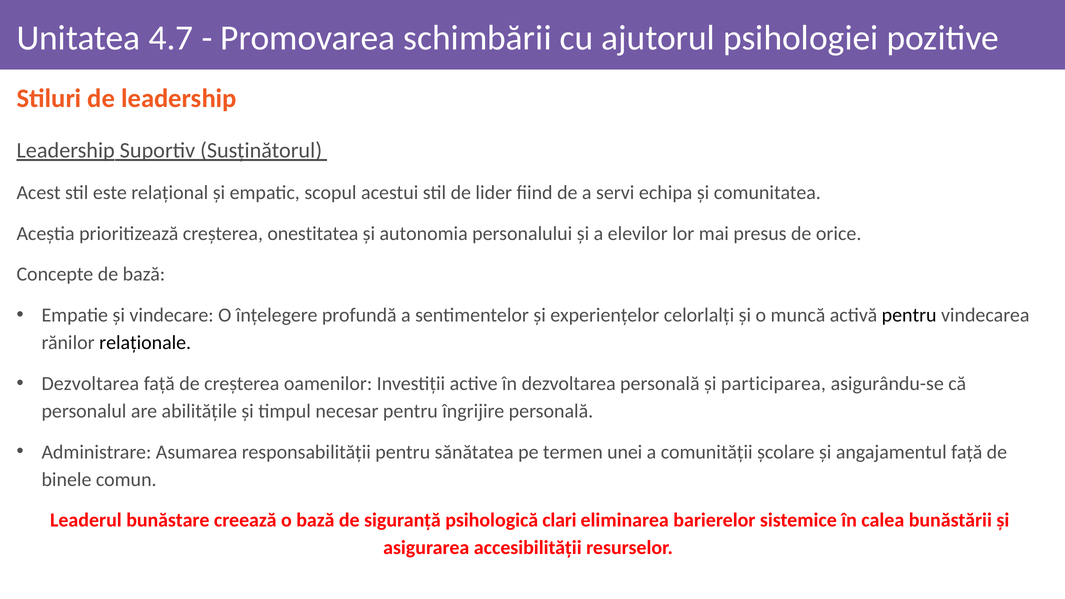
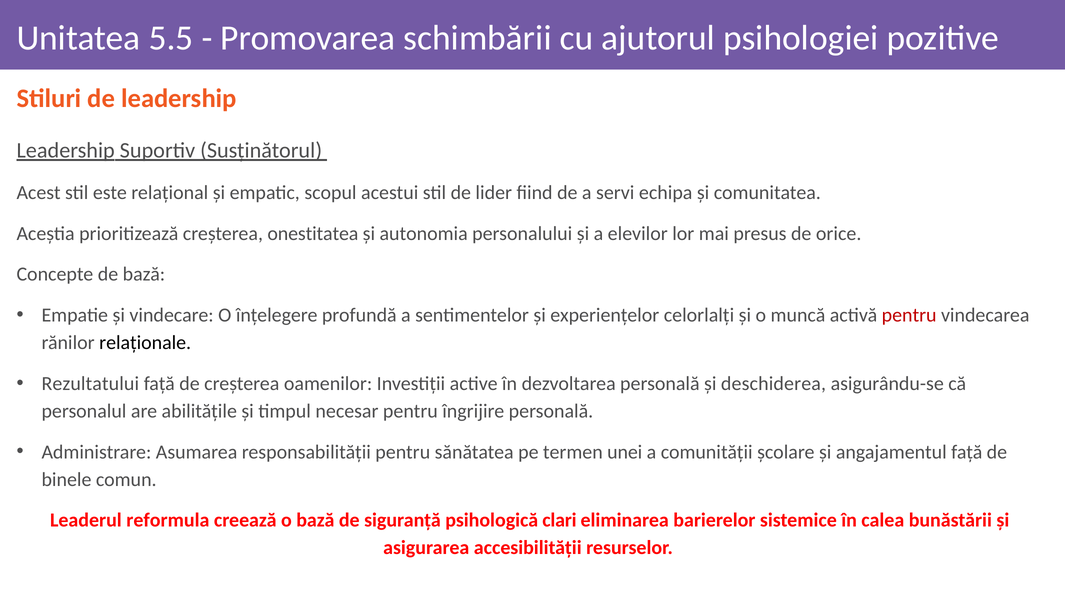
4.7: 4.7 -> 5.5
pentru at (909, 315) colour: black -> red
Dezvoltarea at (90, 384): Dezvoltarea -> Rezultatului
participarea: participarea -> deschiderea
bunăstare: bunăstare -> reformula
